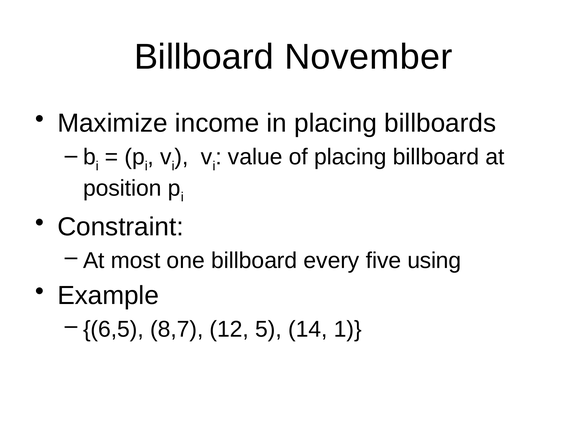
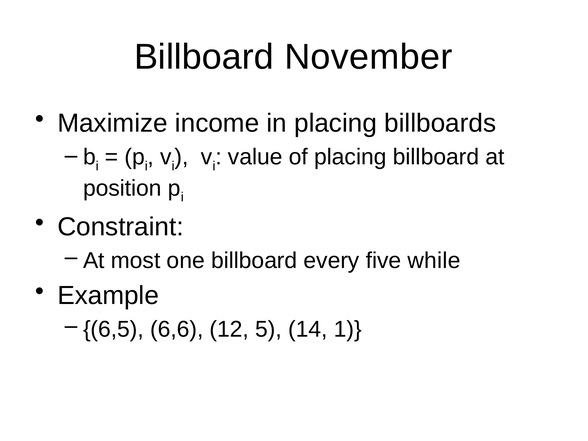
using: using -> while
8,7: 8,7 -> 6,6
